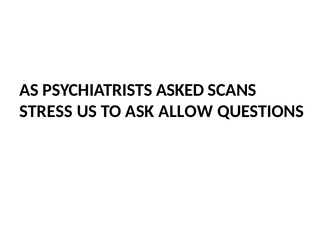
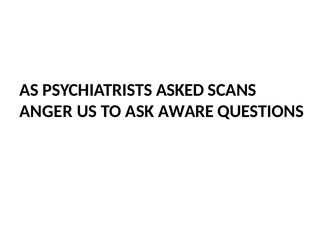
STRESS: STRESS -> ANGER
ALLOW: ALLOW -> AWARE
